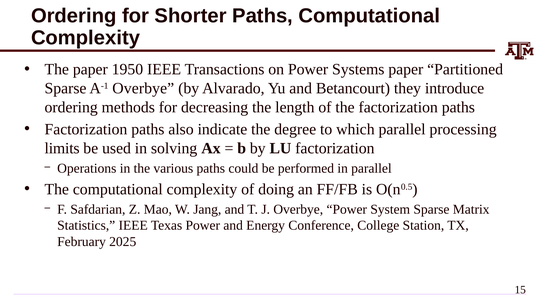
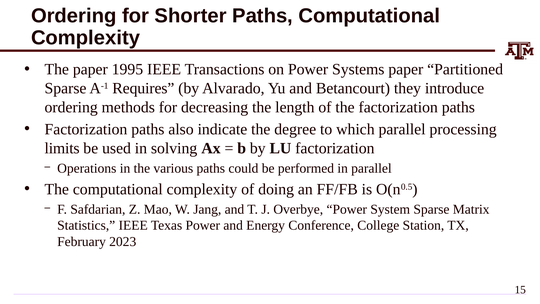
1950: 1950 -> 1995
A-1 Overbye: Overbye -> Requires
2025: 2025 -> 2023
